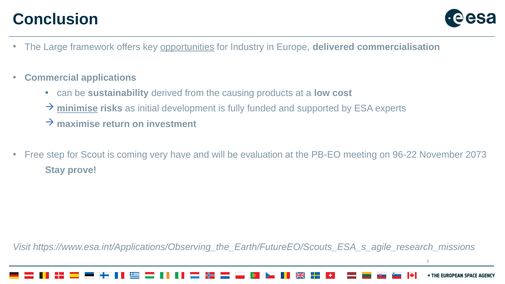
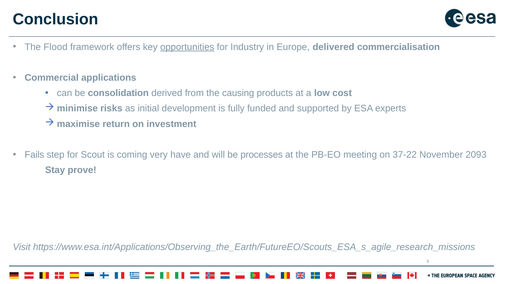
Large: Large -> Flood
sustainability: sustainability -> consolidation
minimise underline: present -> none
Free: Free -> Fails
evaluation: evaluation -> processes
96-22: 96-22 -> 37-22
2073: 2073 -> 2093
